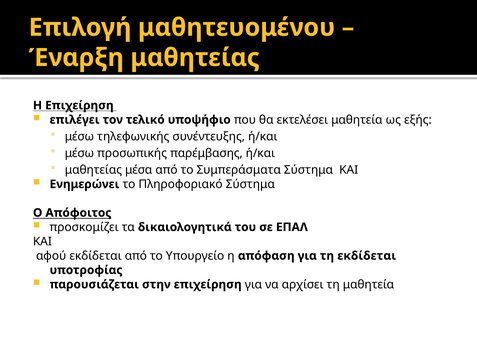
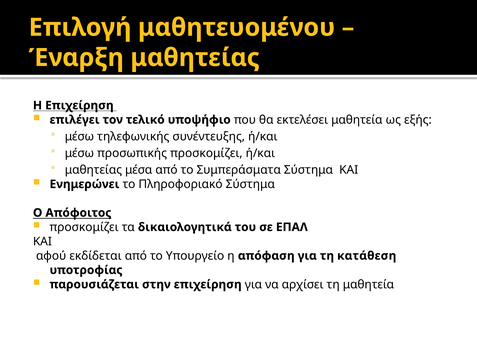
προσωπικής παρέμβασης: παρέμβασης -> προσκομίζει
τη εκδίδεται: εκδίδεται -> κατάθεση
